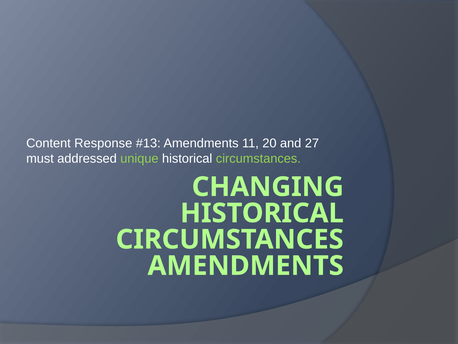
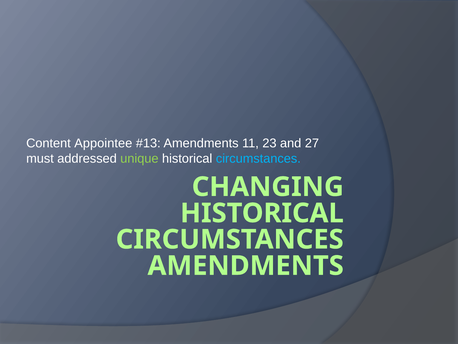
Response: Response -> Appointee
20: 20 -> 23
circumstances at (258, 158) colour: light green -> light blue
